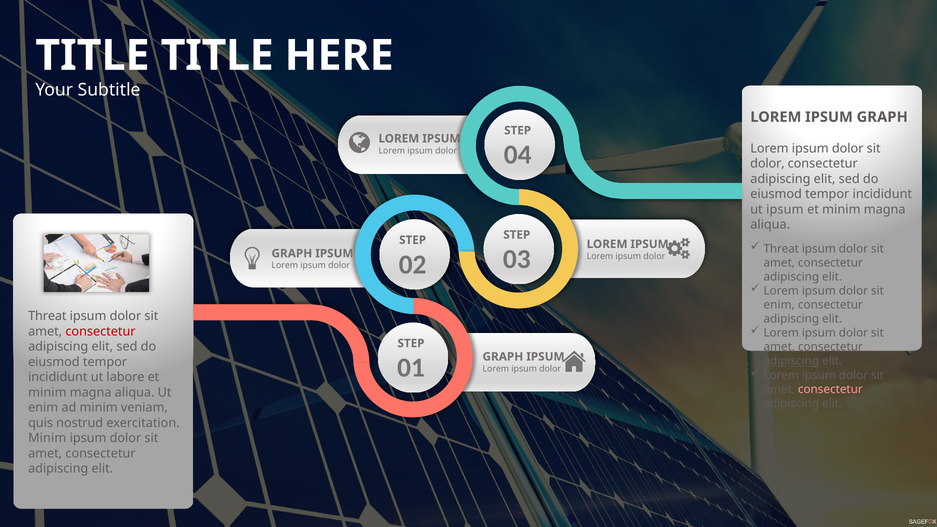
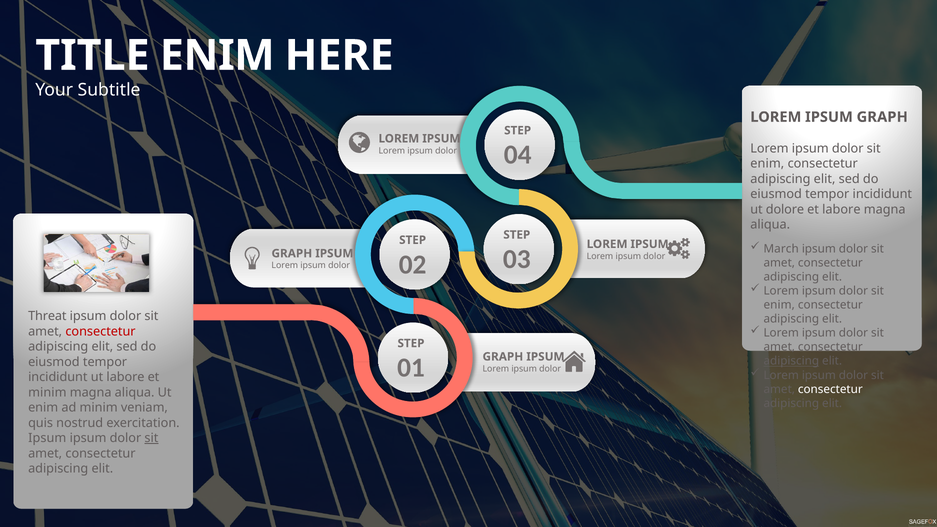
TITLE at (217, 56): TITLE -> ENIM
dolor at (767, 164): dolor -> enim
ut ipsum: ipsum -> dolore
minim at (841, 210): minim -> labore
Threat at (781, 249): Threat -> March
consectetur at (830, 389) colour: pink -> white
Minim at (47, 438): Minim -> Ipsum
sit at (151, 438) underline: none -> present
